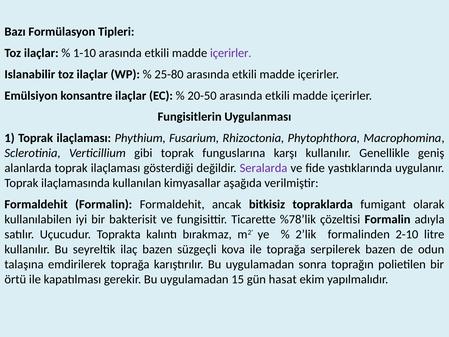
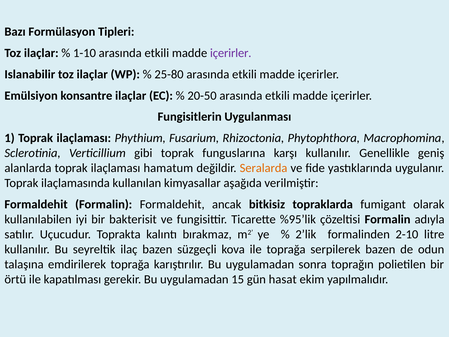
gösterdiği: gösterdiği -> hamatum
Seralarda colour: purple -> orange
%78’lik: %78’lik -> %95’lik
